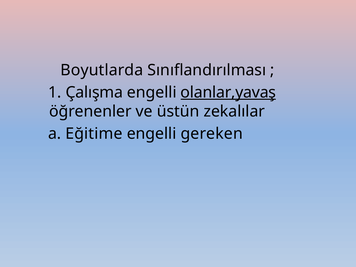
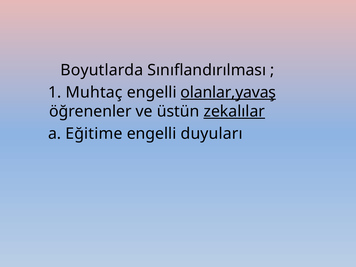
Çalışma: Çalışma -> Muhtaç
zekalılar underline: none -> present
gereken: gereken -> duyuları
